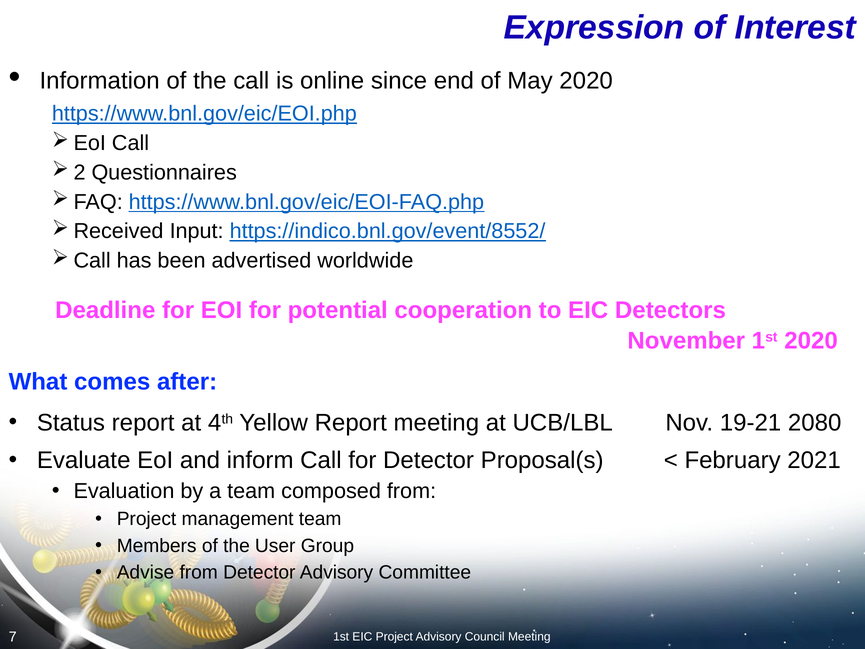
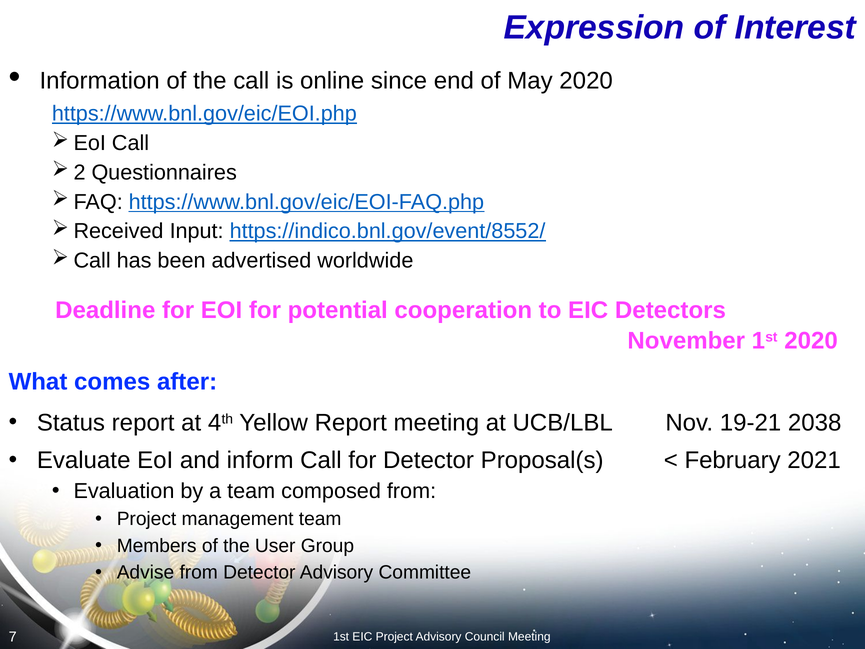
2080: 2080 -> 2038
